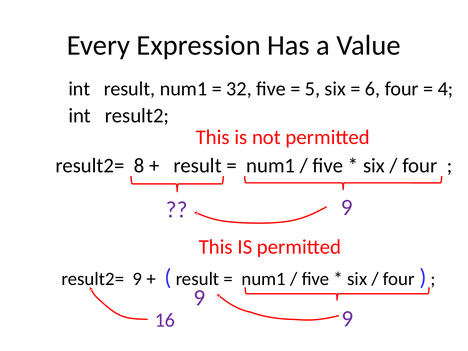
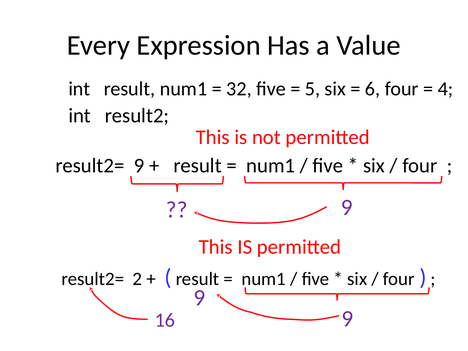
result2= 8: 8 -> 9
result2= 9: 9 -> 2
